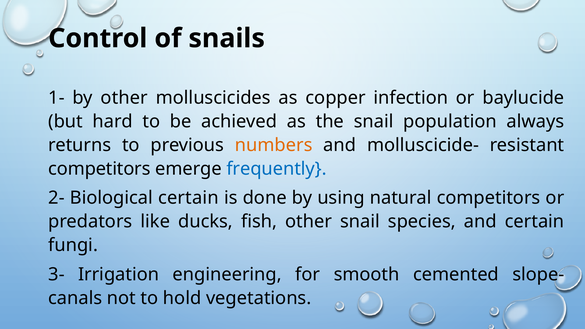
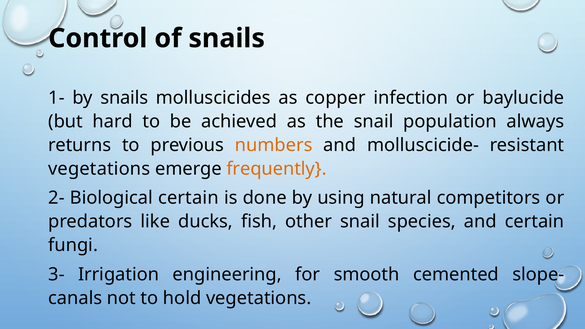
by other: other -> snails
competitors at (99, 169): competitors -> vegetations
frequently colour: blue -> orange
